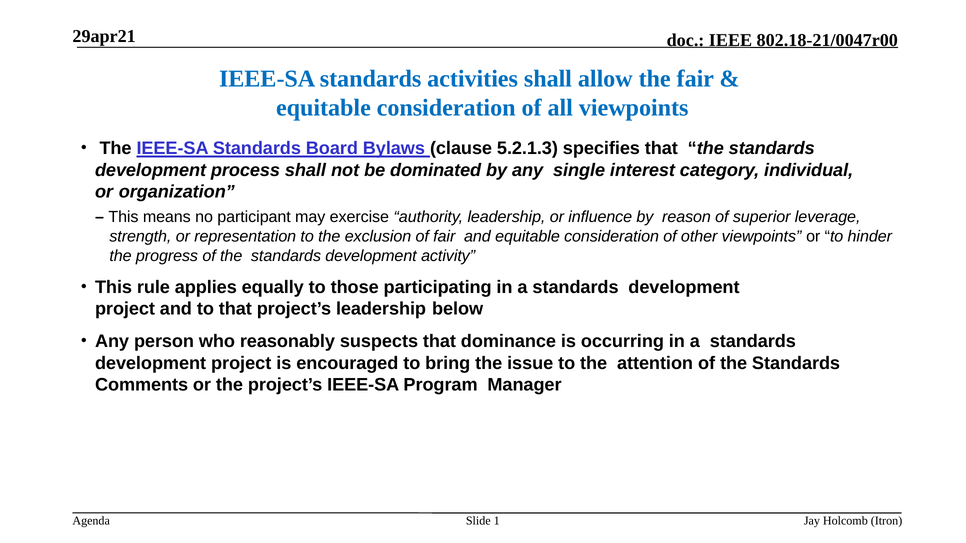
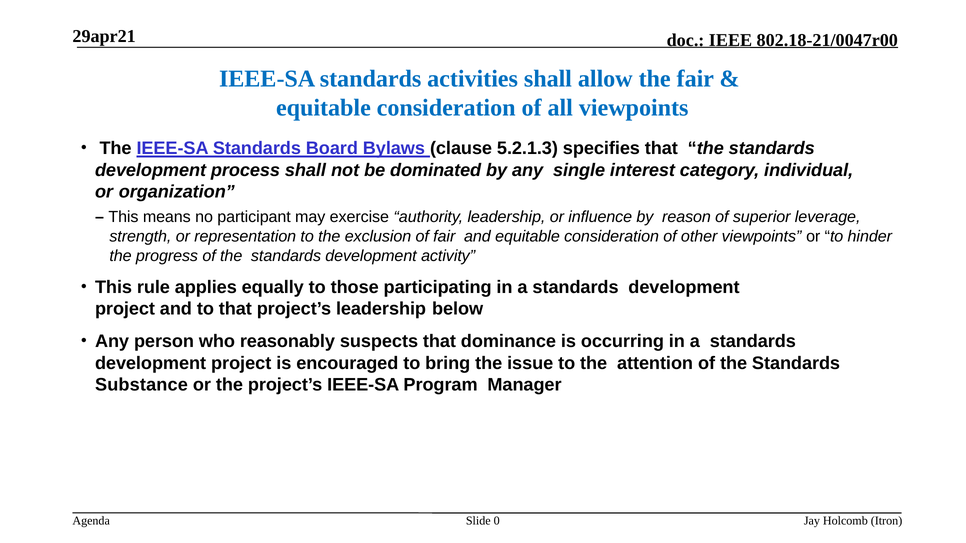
Comments: Comments -> Substance
1: 1 -> 0
